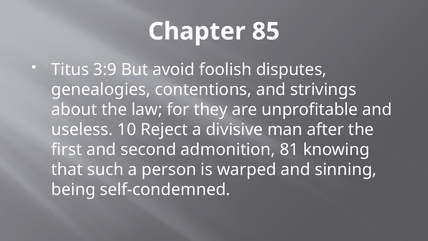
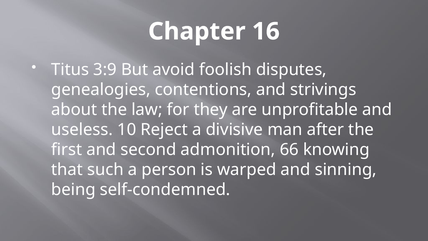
85: 85 -> 16
81: 81 -> 66
